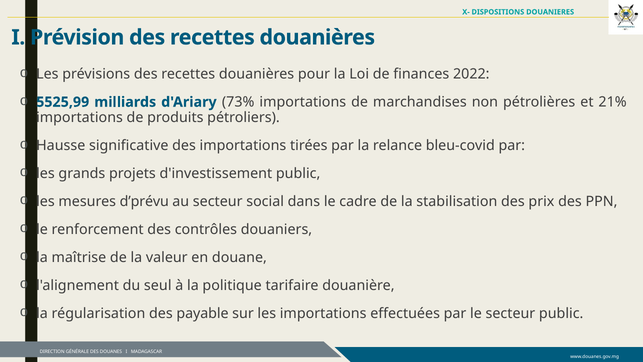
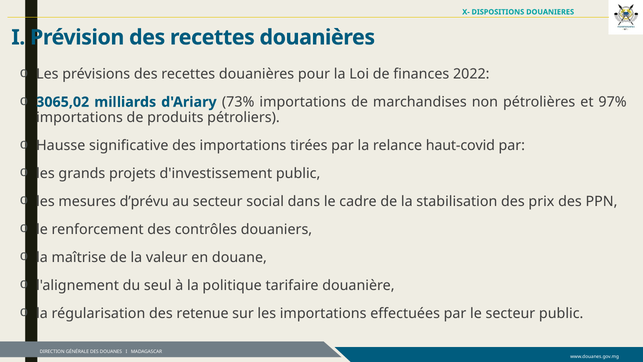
5525,99: 5525,99 -> 3065,02
21%: 21% -> 97%
bleu-covid: bleu-covid -> haut-covid
payable: payable -> retenue
